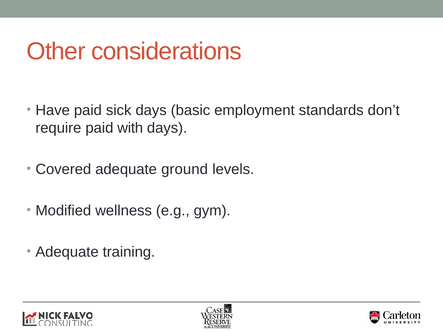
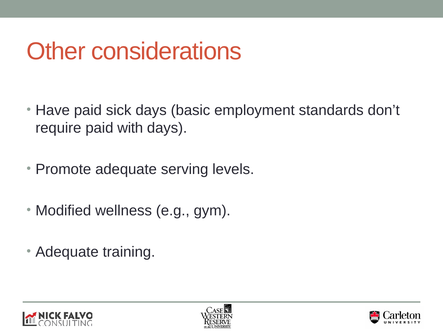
Covered: Covered -> Promote
ground: ground -> serving
